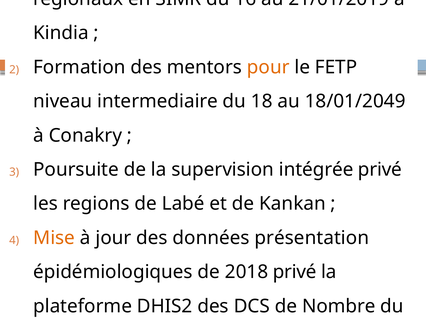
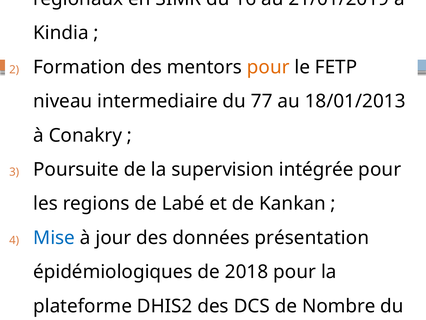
18: 18 -> 77
18/01/2049: 18/01/2049 -> 18/01/2013
intégrée privé: privé -> pour
Mise colour: orange -> blue
2018 privé: privé -> pour
